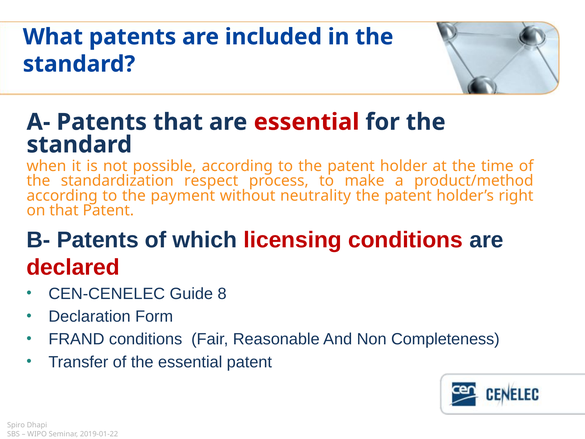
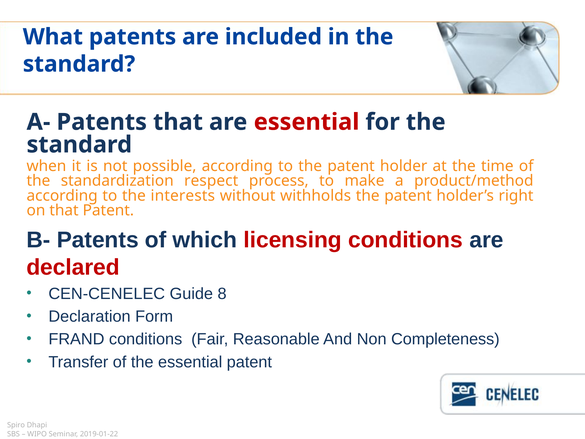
payment: payment -> interests
neutrality: neutrality -> withholds
